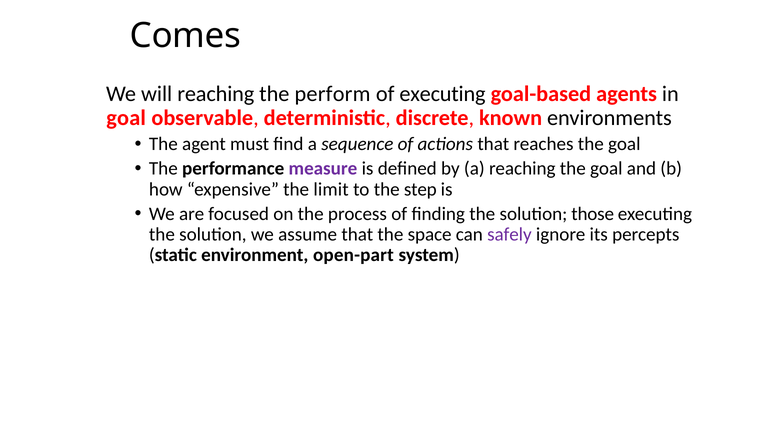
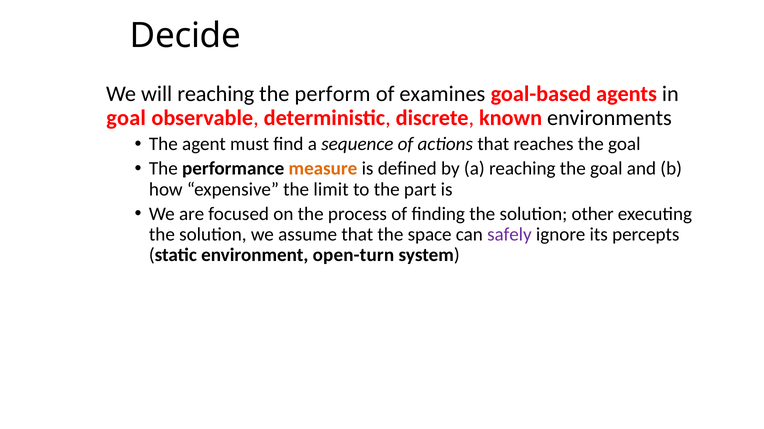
Comes: Comes -> Decide
of executing: executing -> examines
measure colour: purple -> orange
step: step -> part
those: those -> other
open-part: open-part -> open-turn
